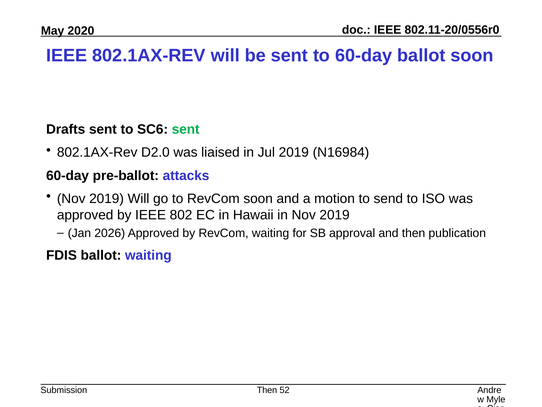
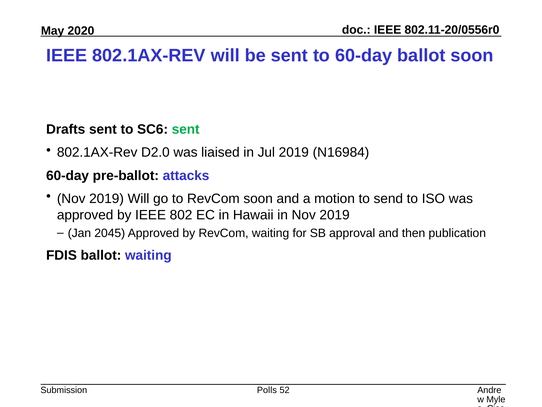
2026: 2026 -> 2045
Then at (267, 390): Then -> Polls
